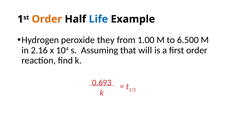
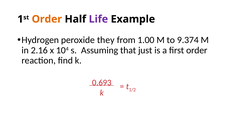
Life colour: blue -> purple
6.500: 6.500 -> 9.374
will: will -> just
